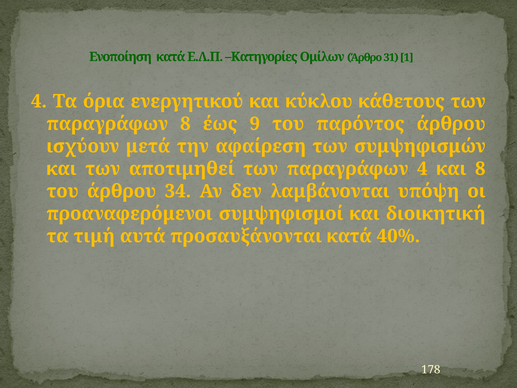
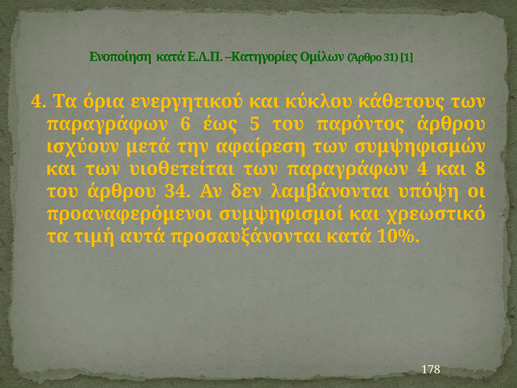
παραγράφων 8: 8 -> 6
9: 9 -> 5
αποτιμηθεί: αποτιμηθεί -> υιοθετείται
διοικητική: διοικητική -> χρεωστικό
40%: 40% -> 10%
